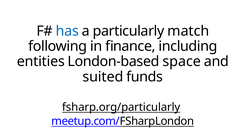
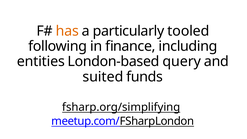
has colour: blue -> orange
match: match -> tooled
space: space -> query
fsharp.org/particularly: fsharp.org/particularly -> fsharp.org/simplifying
